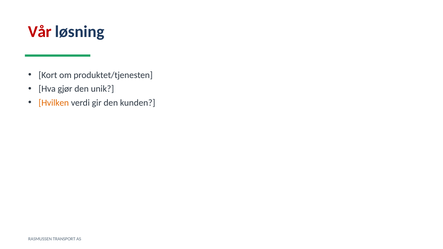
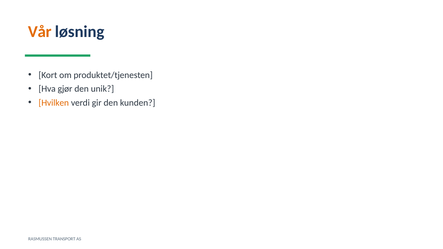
Vår colour: red -> orange
